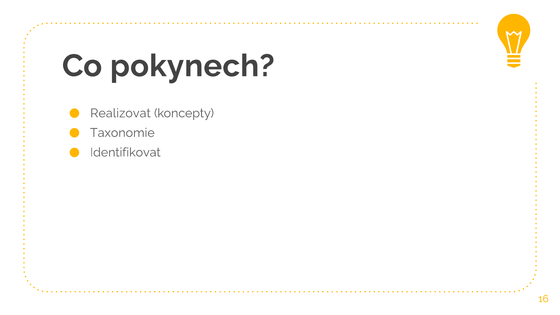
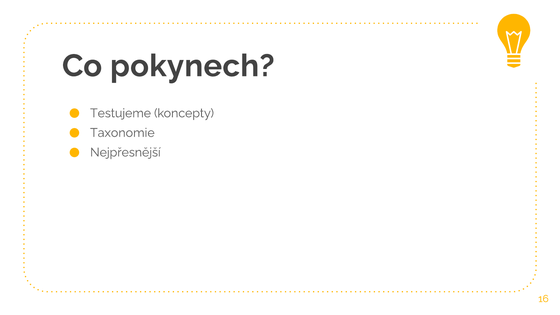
Realizovat: Realizovat -> Testujeme
Identifikovat: Identifikovat -> Nejpřesnější
